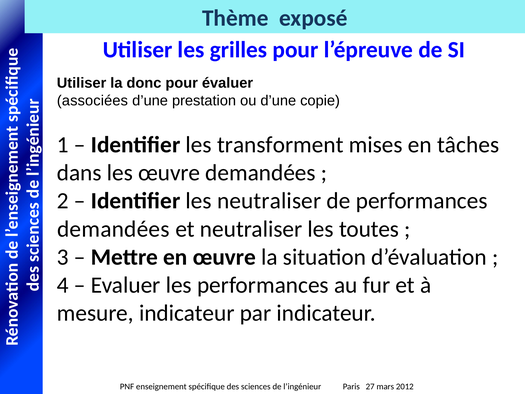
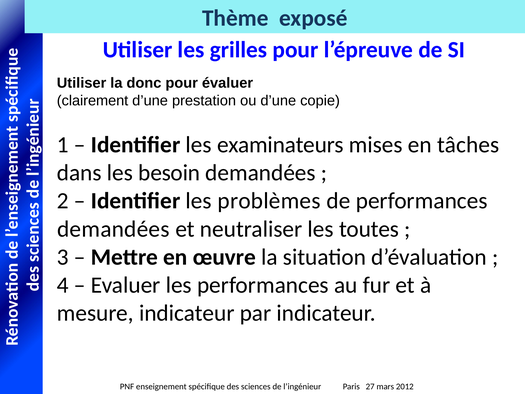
associées: associées -> clairement
transforment: transforment -> examinateurs
les œuvre: œuvre -> besoin
les neutraliser: neutraliser -> problèmes
